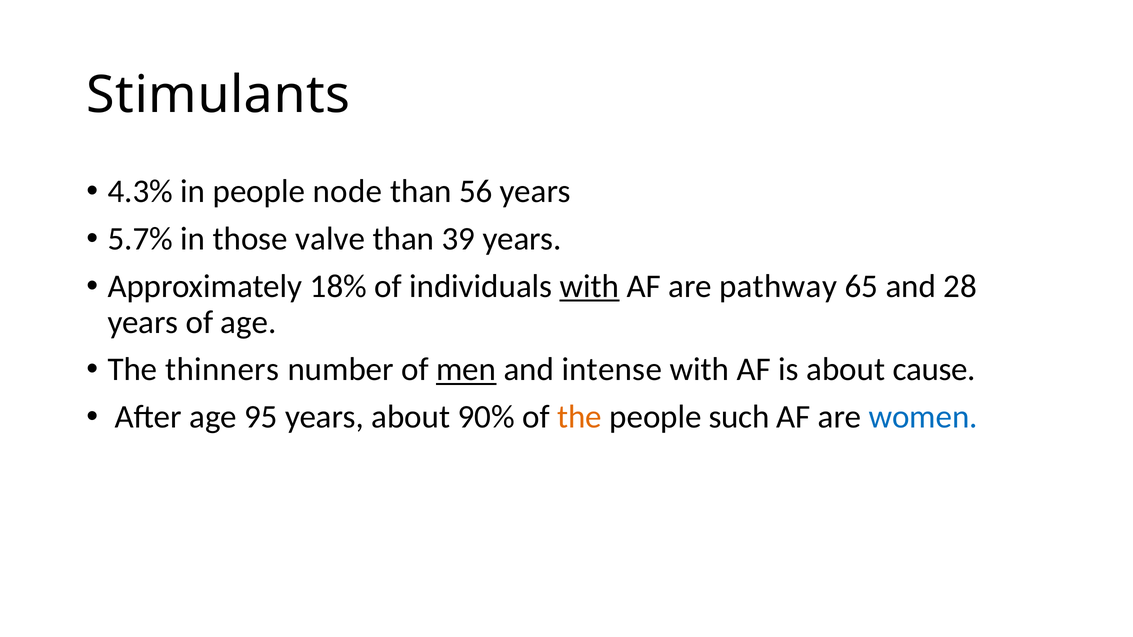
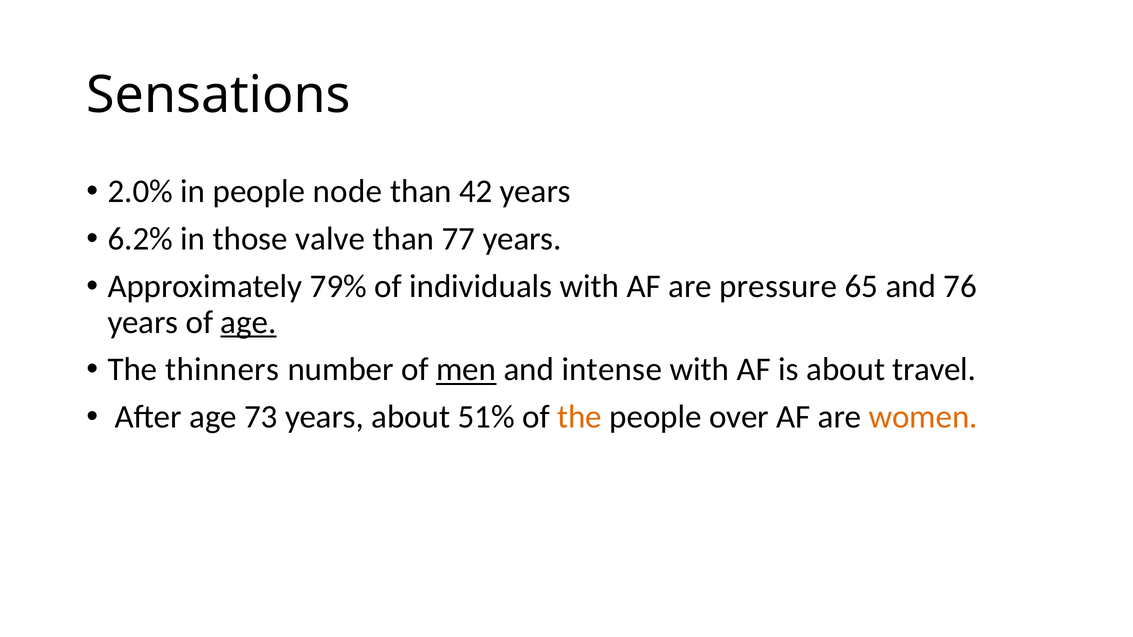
Stimulants: Stimulants -> Sensations
4.3%: 4.3% -> 2.0%
56: 56 -> 42
5.7%: 5.7% -> 6.2%
39: 39 -> 77
18%: 18% -> 79%
with at (590, 287) underline: present -> none
pathway: pathway -> pressure
28: 28 -> 76
age at (248, 322) underline: none -> present
cause: cause -> travel
95: 95 -> 73
90%: 90% -> 51%
such: such -> over
women colour: blue -> orange
